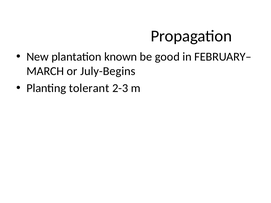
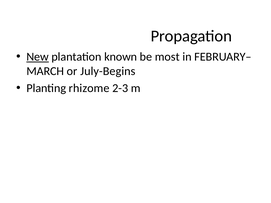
New underline: none -> present
good: good -> most
tolerant: tolerant -> rhizome
